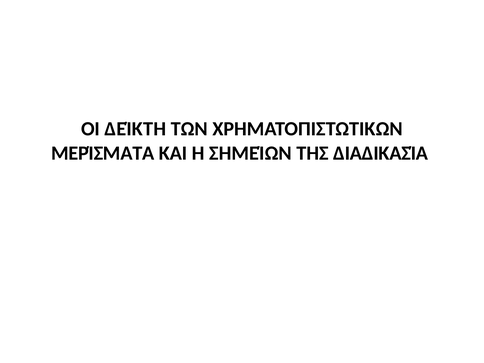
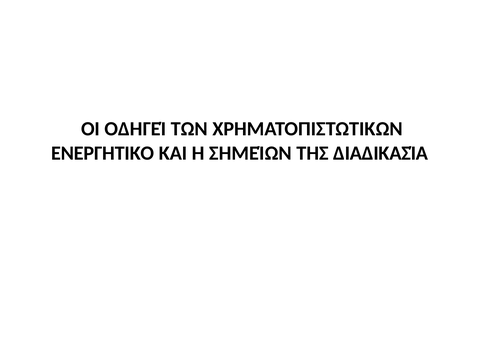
ΔΕΊΚΤΗ: ΔΕΊΚΤΗ -> ΟΔΗΓΕΊ
ΜΕΡΊΣΜΑΤΑ: ΜΕΡΊΣΜΑΤΑ -> ΕΝΕΡΓΗΤΙΚΟ
